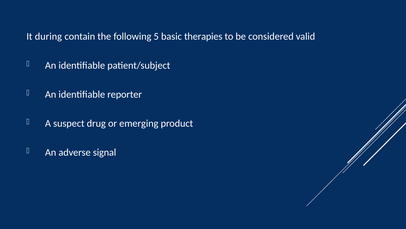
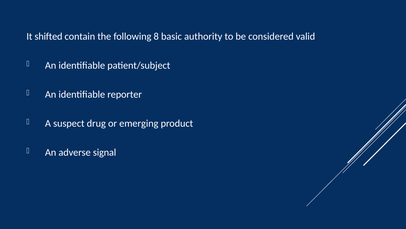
during: during -> shifted
5: 5 -> 8
therapies: therapies -> authority
